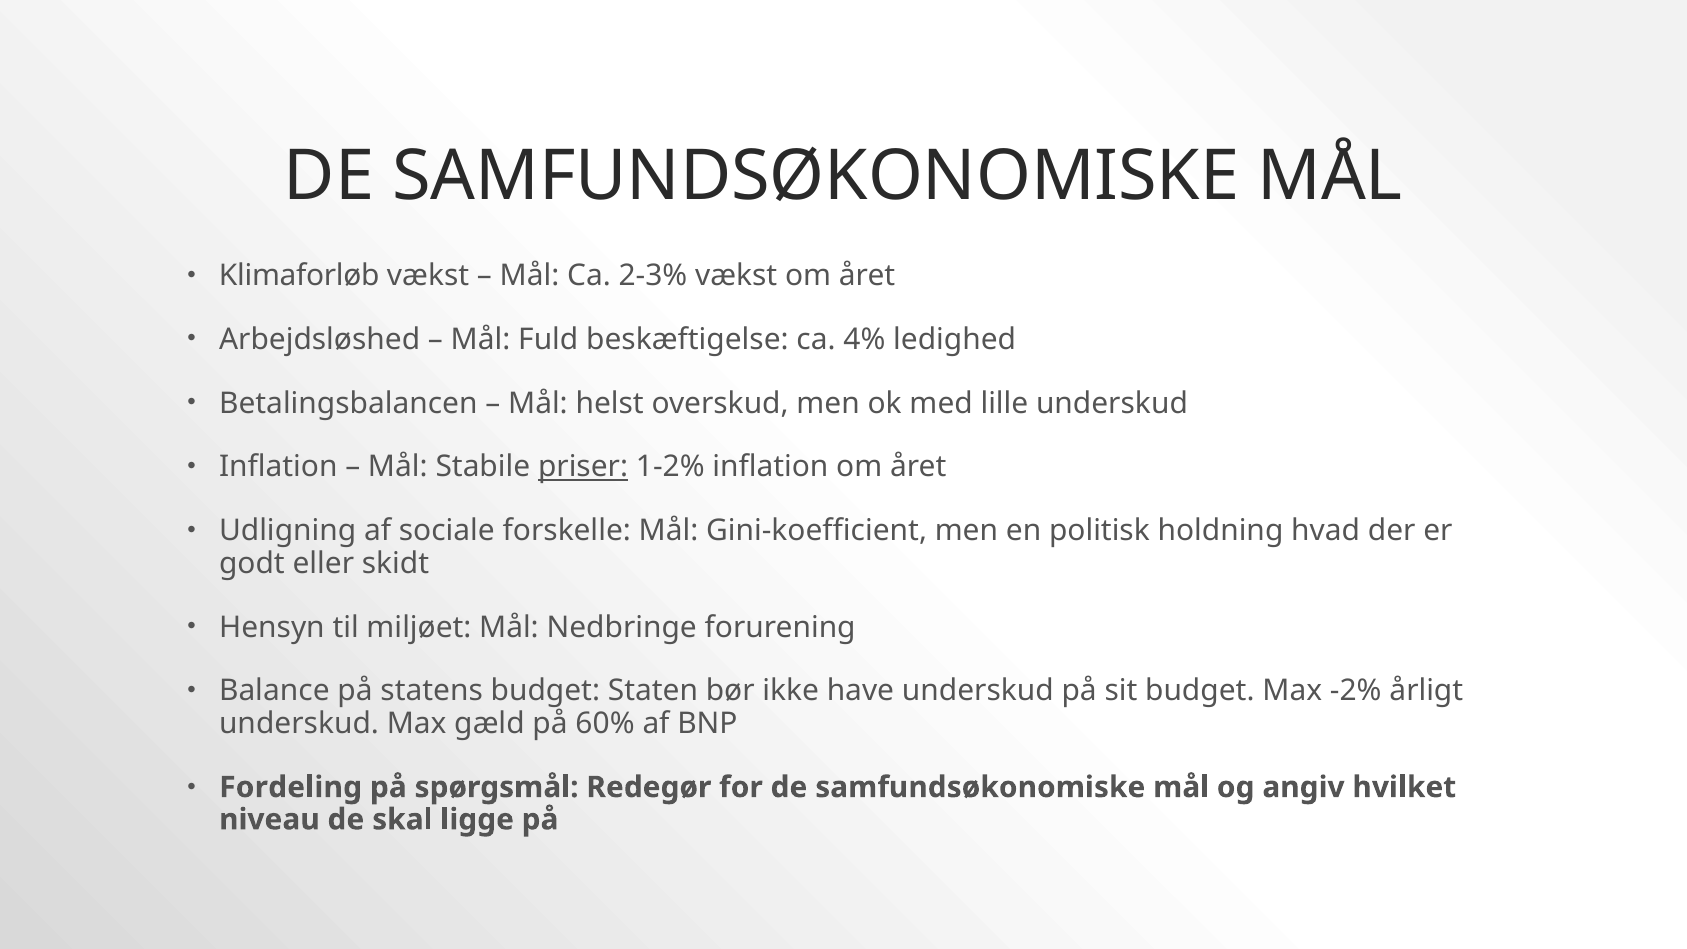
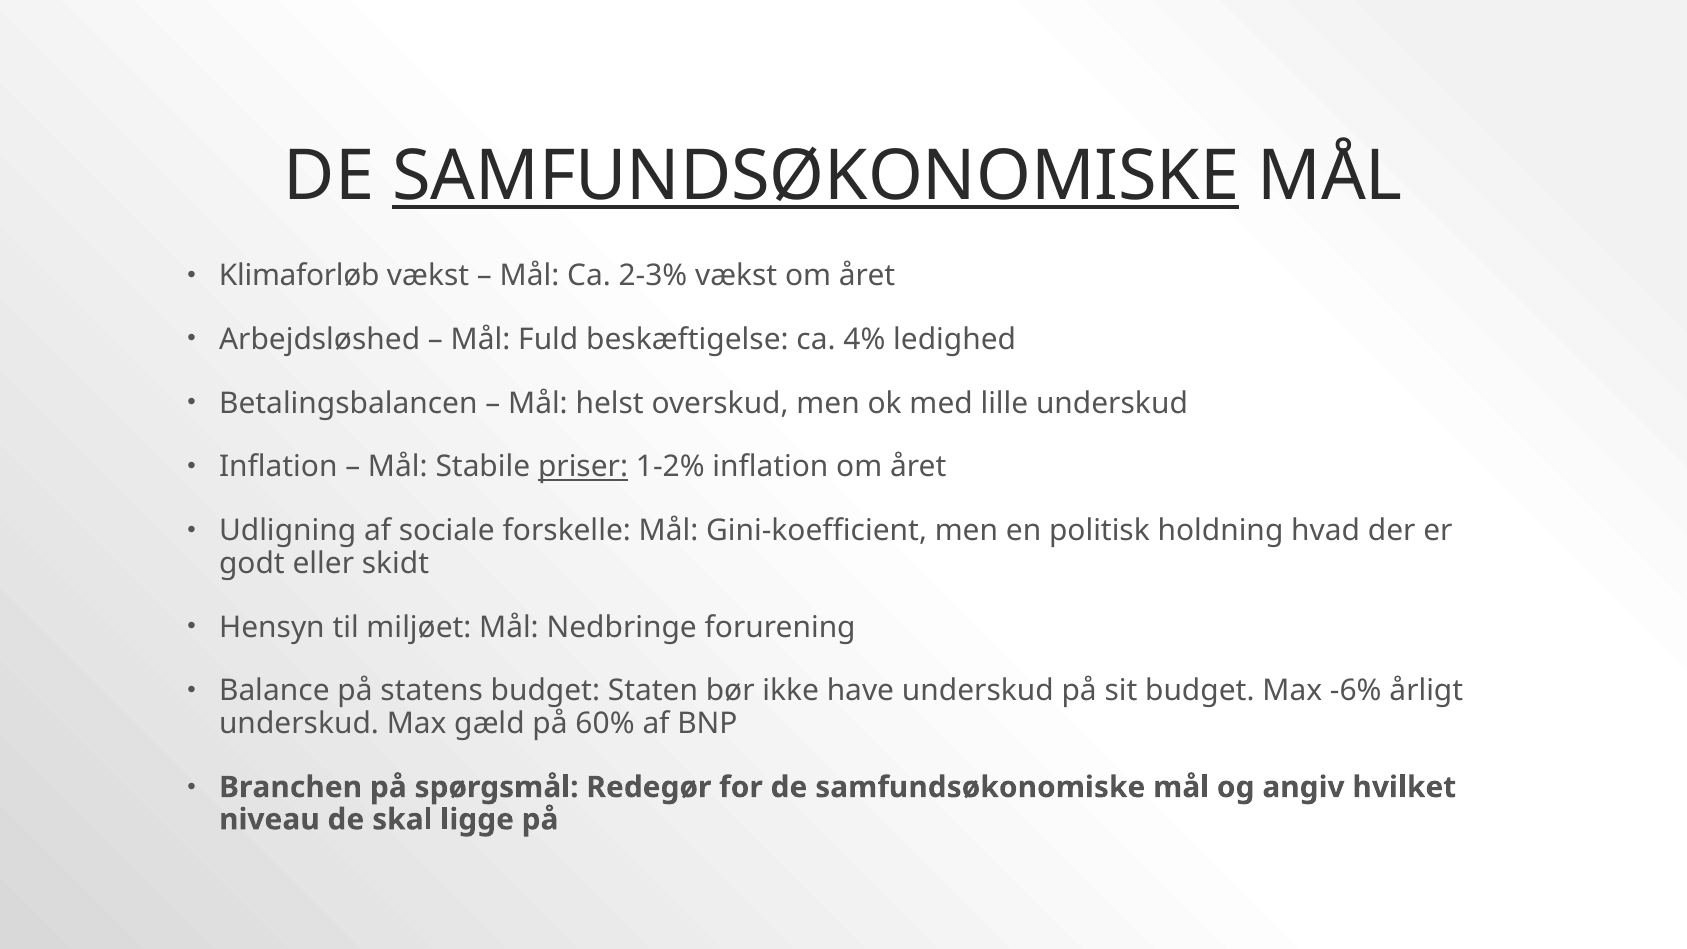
SAMFUNDSØKONOMISKE at (816, 177) underline: none -> present
-2%: -2% -> -6%
Fordeling: Fordeling -> Branchen
